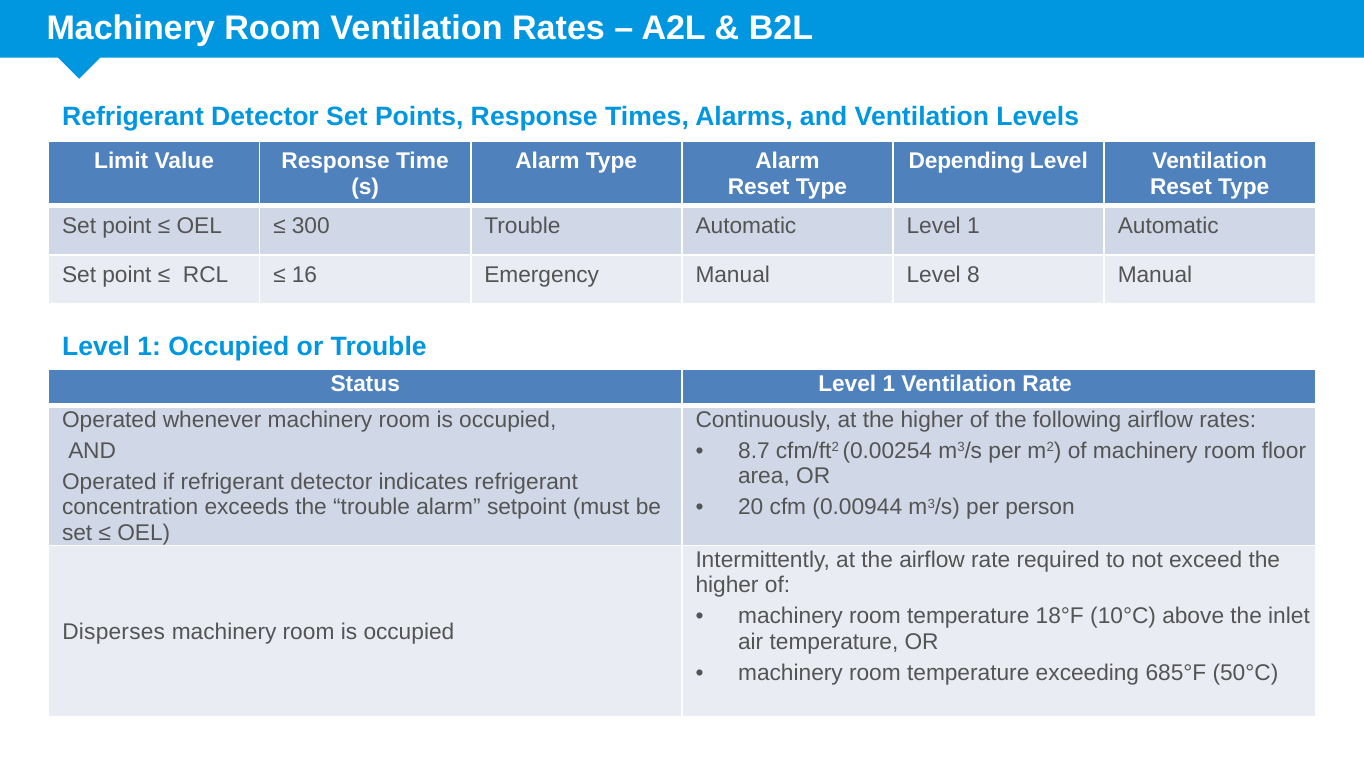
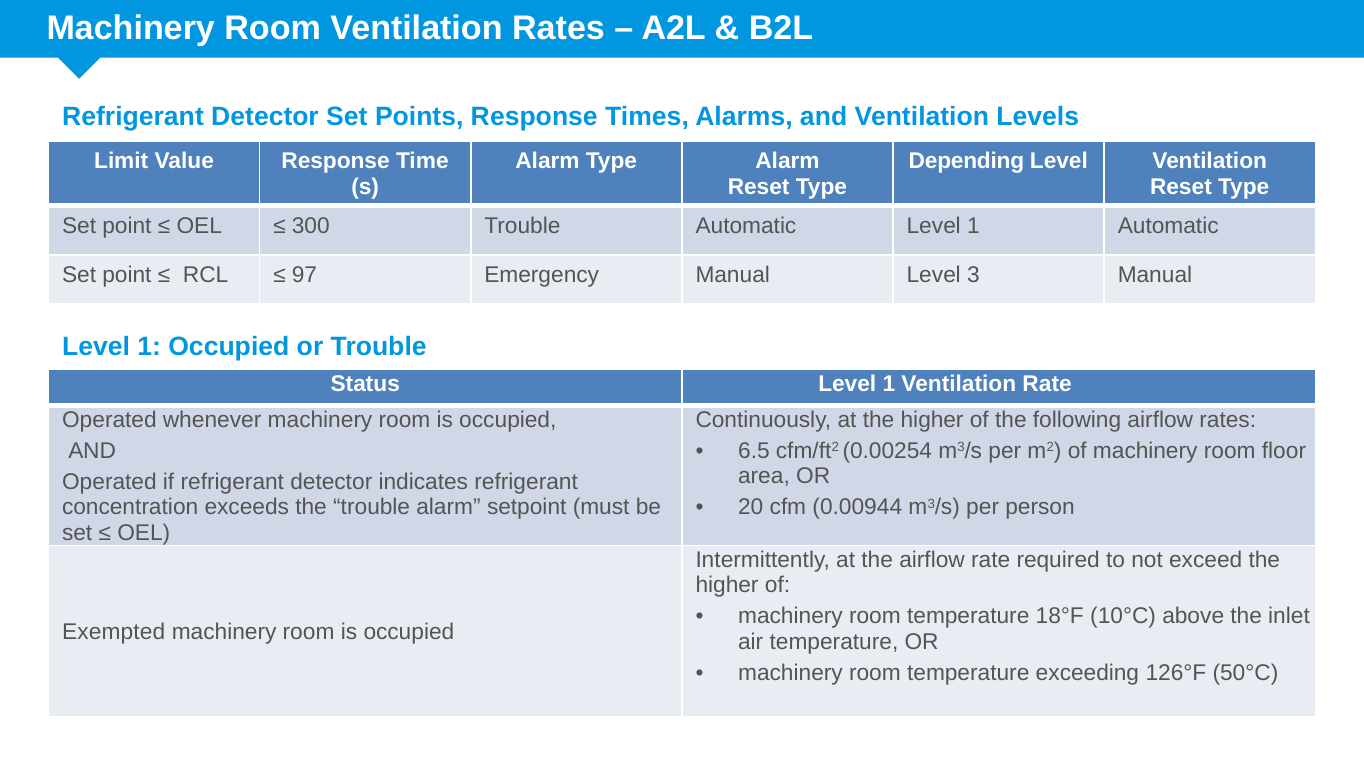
16: 16 -> 97
8: 8 -> 3
8.7: 8.7 -> 6.5
Disperses: Disperses -> Exempted
685°F: 685°F -> 126°F
